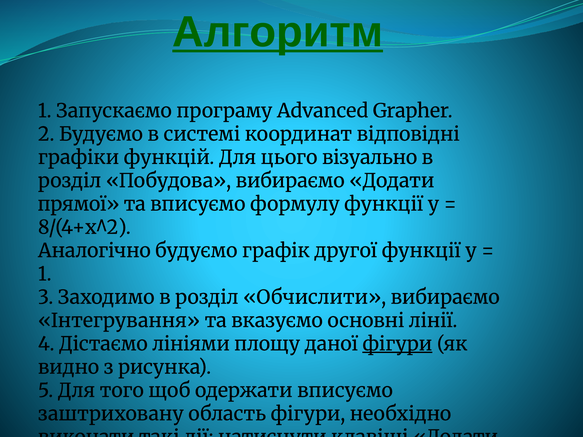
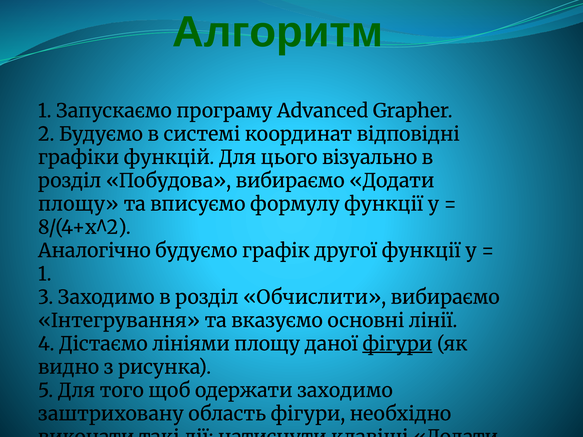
Алгоритм underline: present -> none
прямої at (79, 204): прямої -> площу
одержати вписуємо: вписуємо -> заходимо
